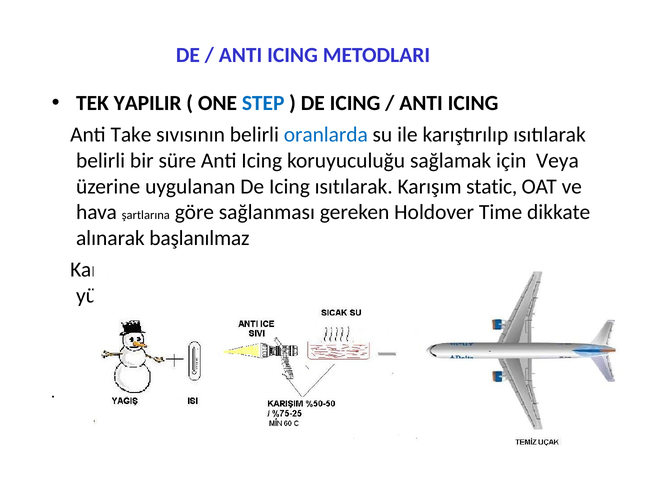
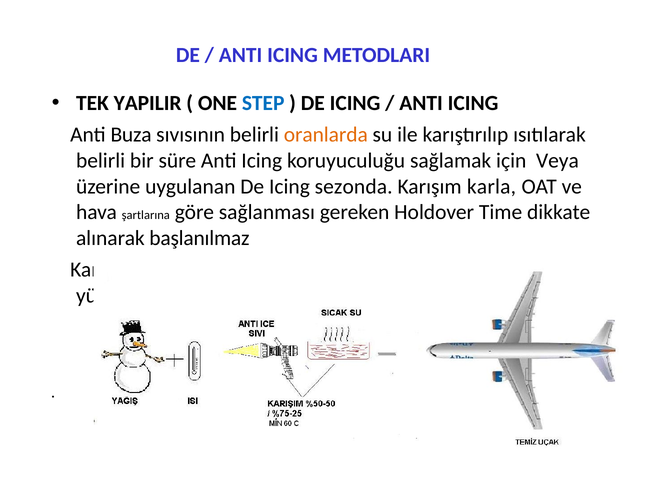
Take: Take -> Buza
oranlarda colour: blue -> orange
Icing ısıtılarak: ısıtılarak -> sezonda
static: static -> karla
